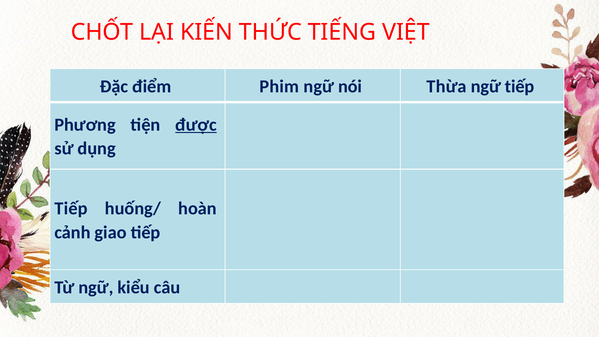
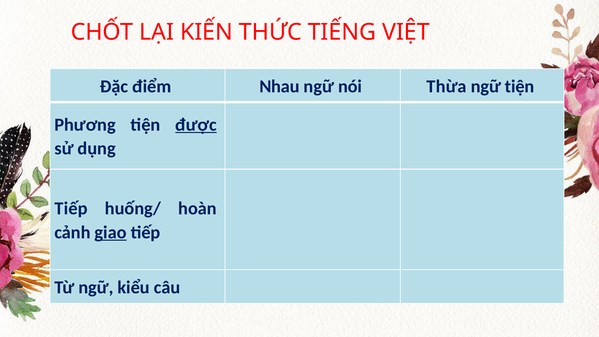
Phim: Phim -> Nhau
ngữ tiếp: tiếp -> tiện
giao underline: none -> present
